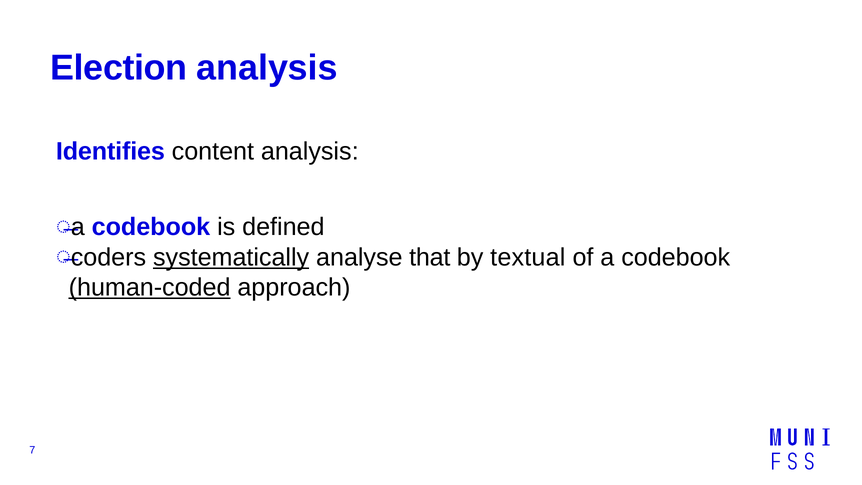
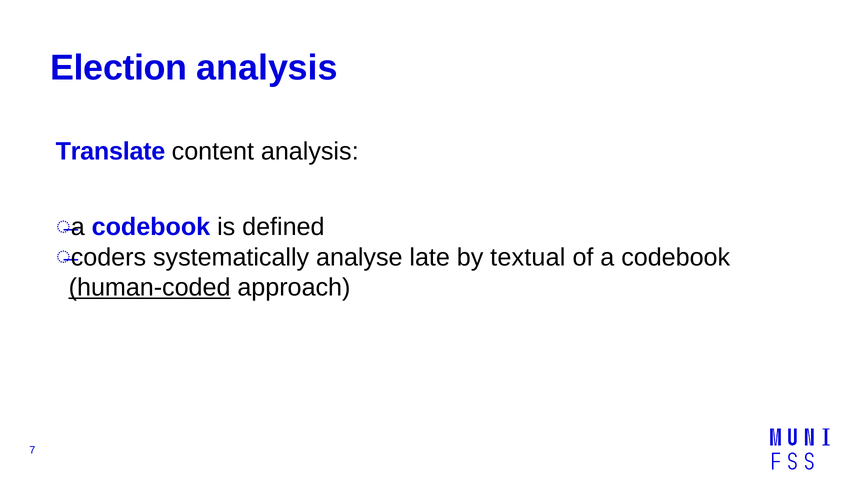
Identifies: Identifies -> Translate
systematically underline: present -> none
that: that -> late
